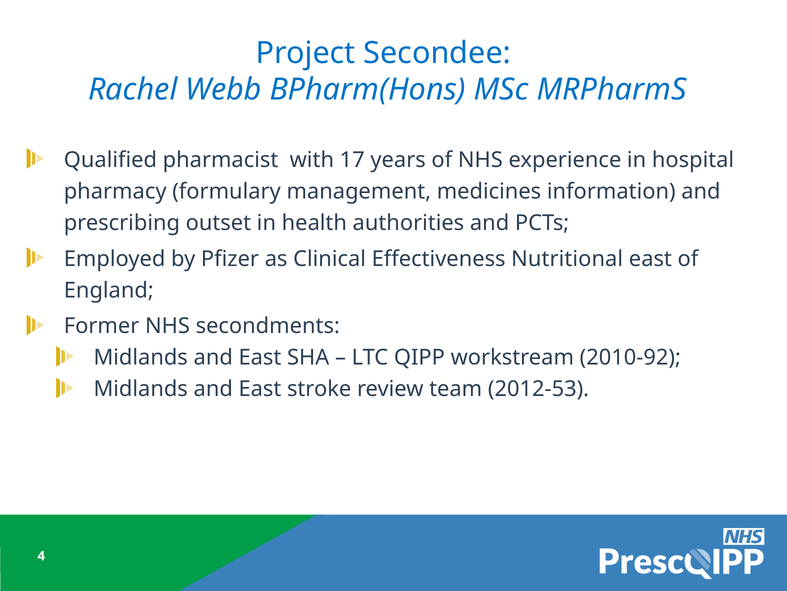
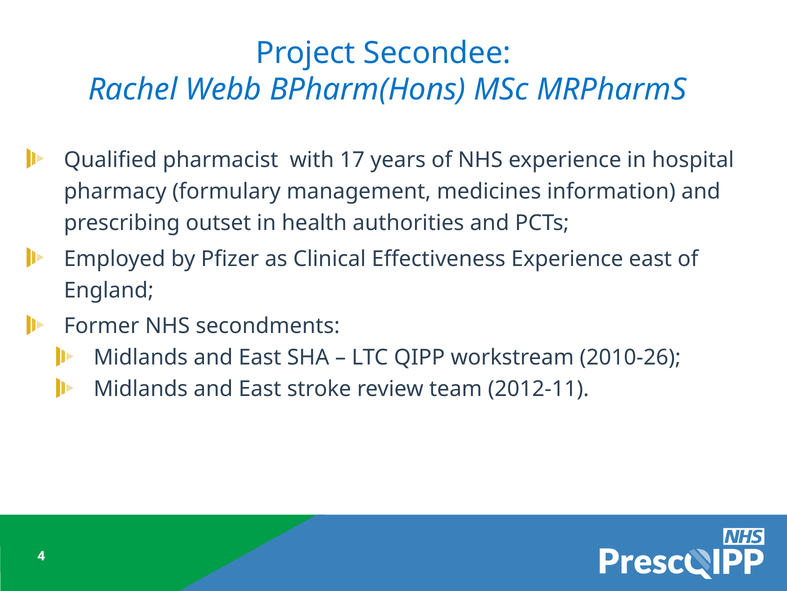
Effectiveness Nutritional: Nutritional -> Experience
2010-92: 2010-92 -> 2010-26
2012-53: 2012-53 -> 2012-11
